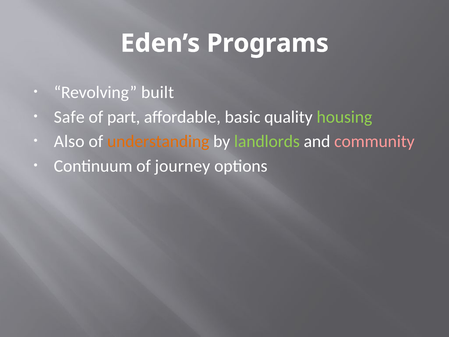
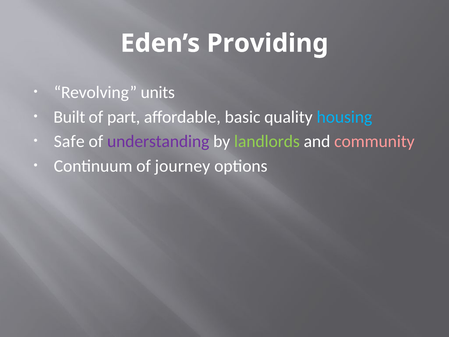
Programs: Programs -> Providing
built: built -> units
Safe: Safe -> Built
housing colour: light green -> light blue
Also: Also -> Safe
understanding colour: orange -> purple
